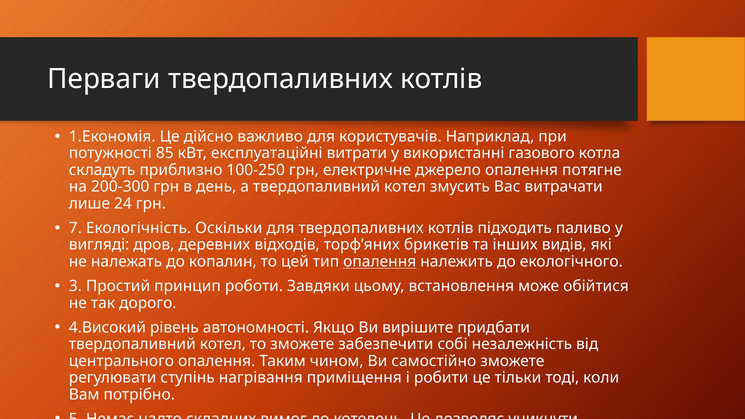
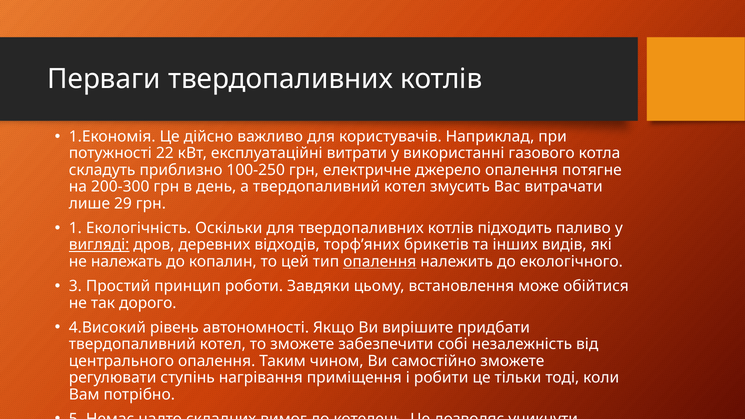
85: 85 -> 22
24: 24 -> 29
7: 7 -> 1
вигляді underline: none -> present
